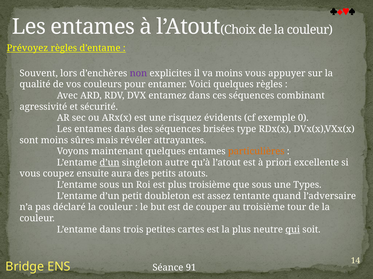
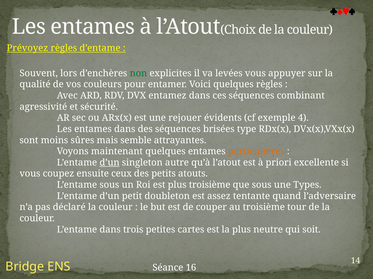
non colour: purple -> green
va moins: moins -> levées
risquez: risquez -> rejouer
0: 0 -> 4
révéler: révéler -> semble
aura: aura -> ceux
qui underline: present -> none
91: 91 -> 16
